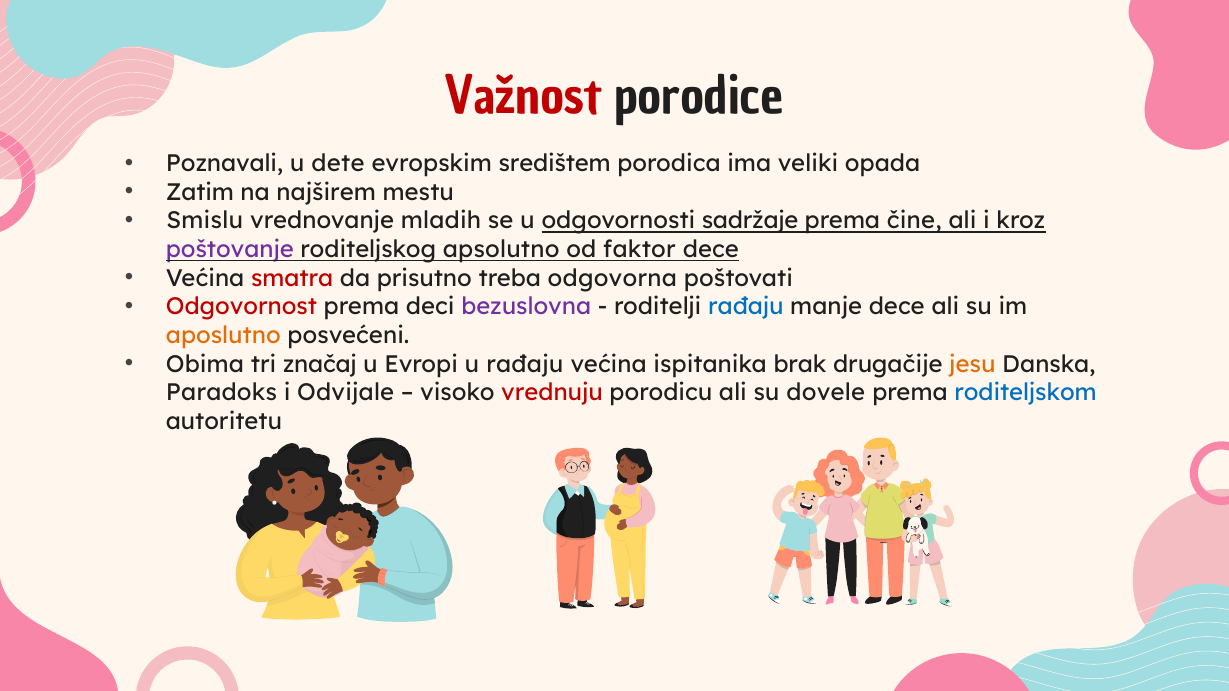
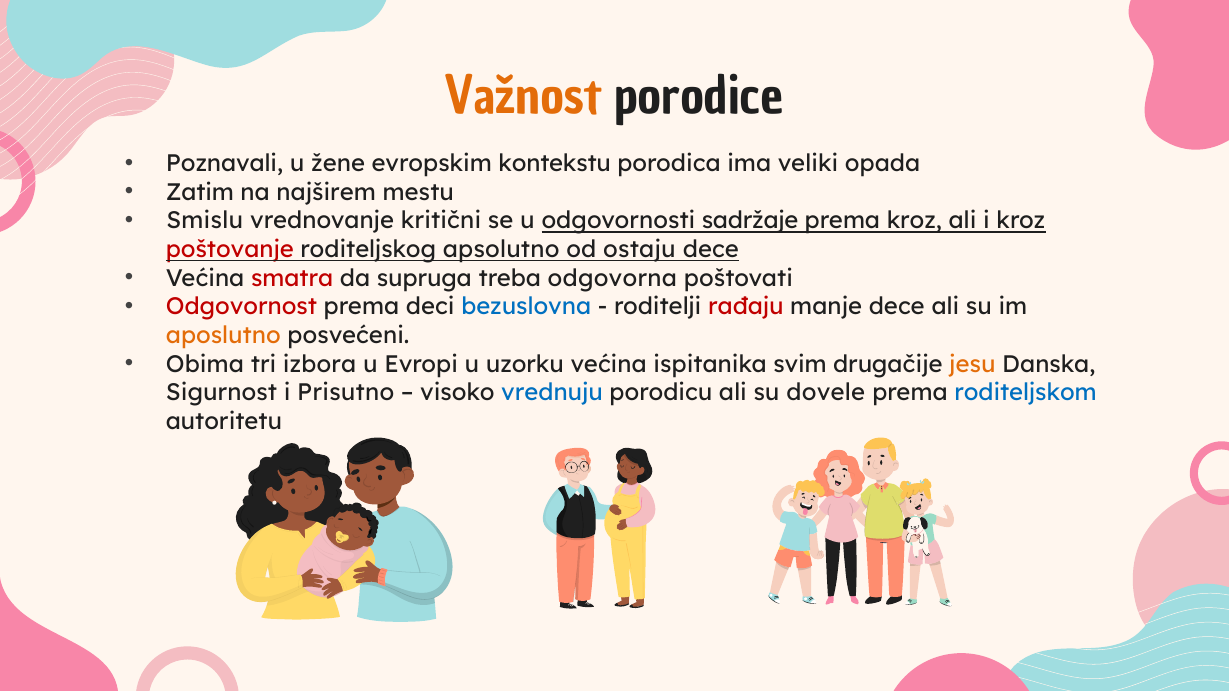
Važnost colour: red -> orange
dete: dete -> žene
središtem: središtem -> kontekstu
mladih: mladih -> kritični
prema čine: čine -> kroz
poštovanje colour: purple -> red
faktor: faktor -> ostaju
prisutno: prisutno -> supruga
bezuslovna colour: purple -> blue
rađaju at (746, 307) colour: blue -> red
značaj: značaj -> izbora
u rađaju: rađaju -> uzorku
brak: brak -> svim
Paradoks: Paradoks -> Sigurnost
Odvijale: Odvijale -> Prisutno
vrednuju colour: red -> blue
